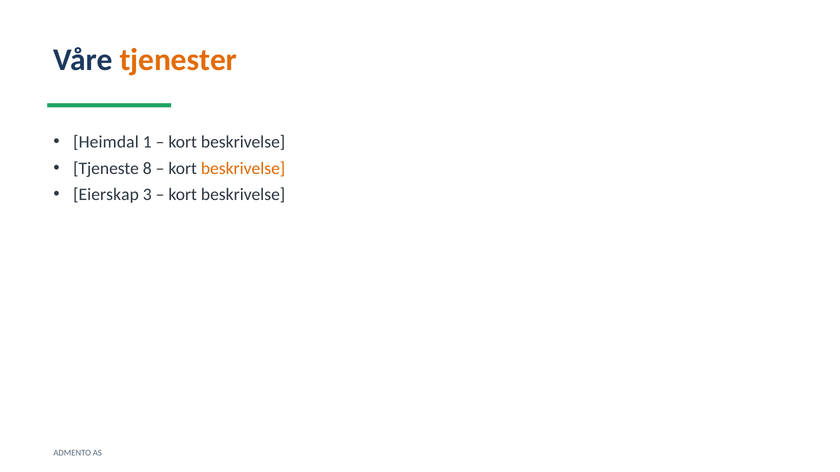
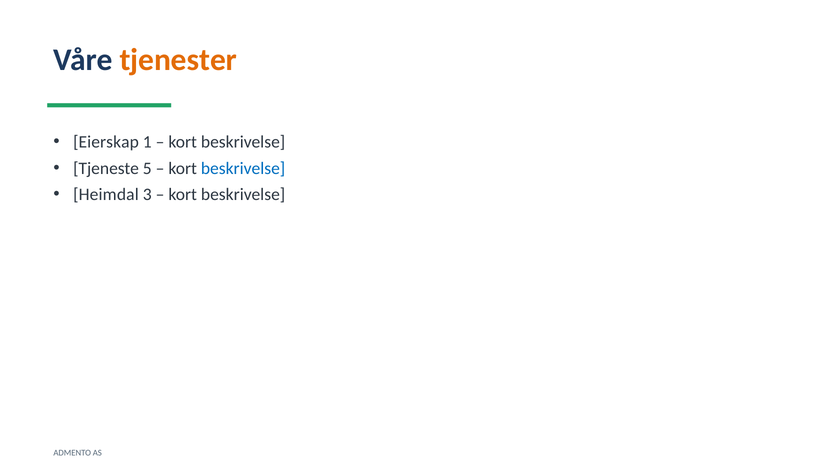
Heimdal: Heimdal -> Eierskap
8: 8 -> 5
beskrivelse at (243, 169) colour: orange -> blue
Eierskap: Eierskap -> Heimdal
